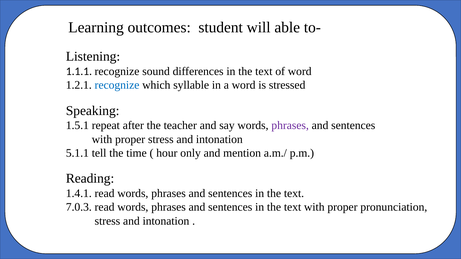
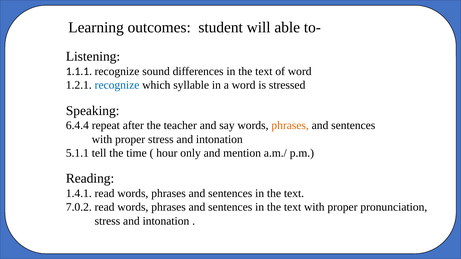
1.5.1: 1.5.1 -> 6.4.4
phrases at (290, 126) colour: purple -> orange
7.0.3: 7.0.3 -> 7.0.2
